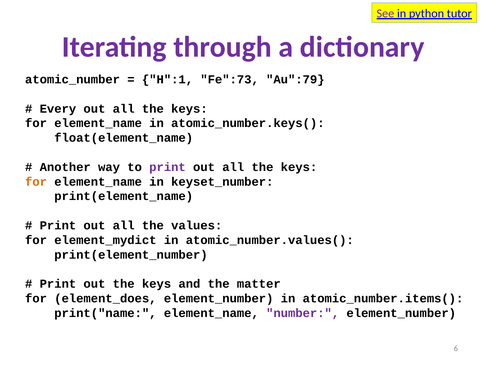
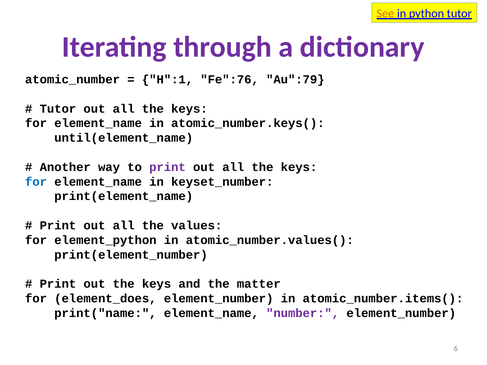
See colour: purple -> orange
Fe":73: Fe":73 -> Fe":76
Every at (58, 109): Every -> Tutor
float(element_name: float(element_name -> until(element_name
for at (36, 182) colour: orange -> blue
element_mydict: element_mydict -> element_python
